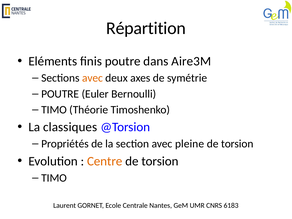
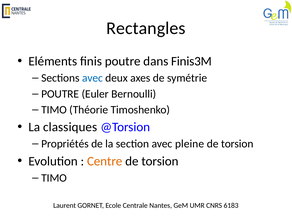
Répartition: Répartition -> Rectangles
Aire3M: Aire3M -> Finis3M
avec at (93, 78) colour: orange -> blue
